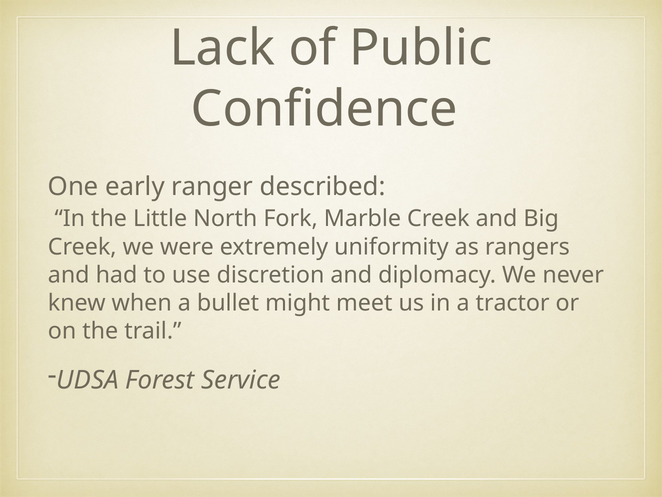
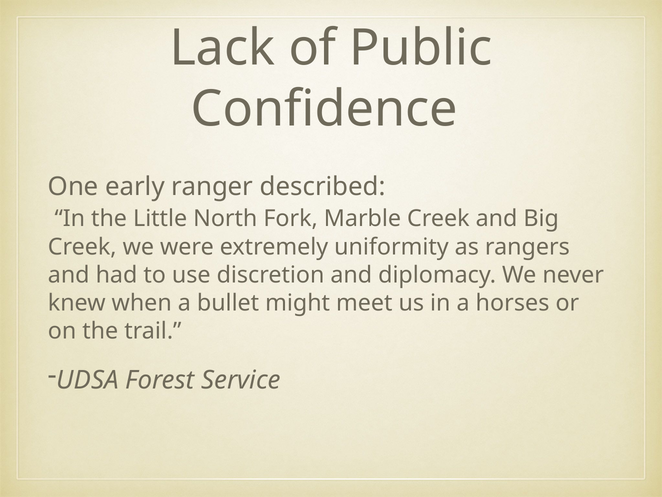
tractor: tractor -> horses
